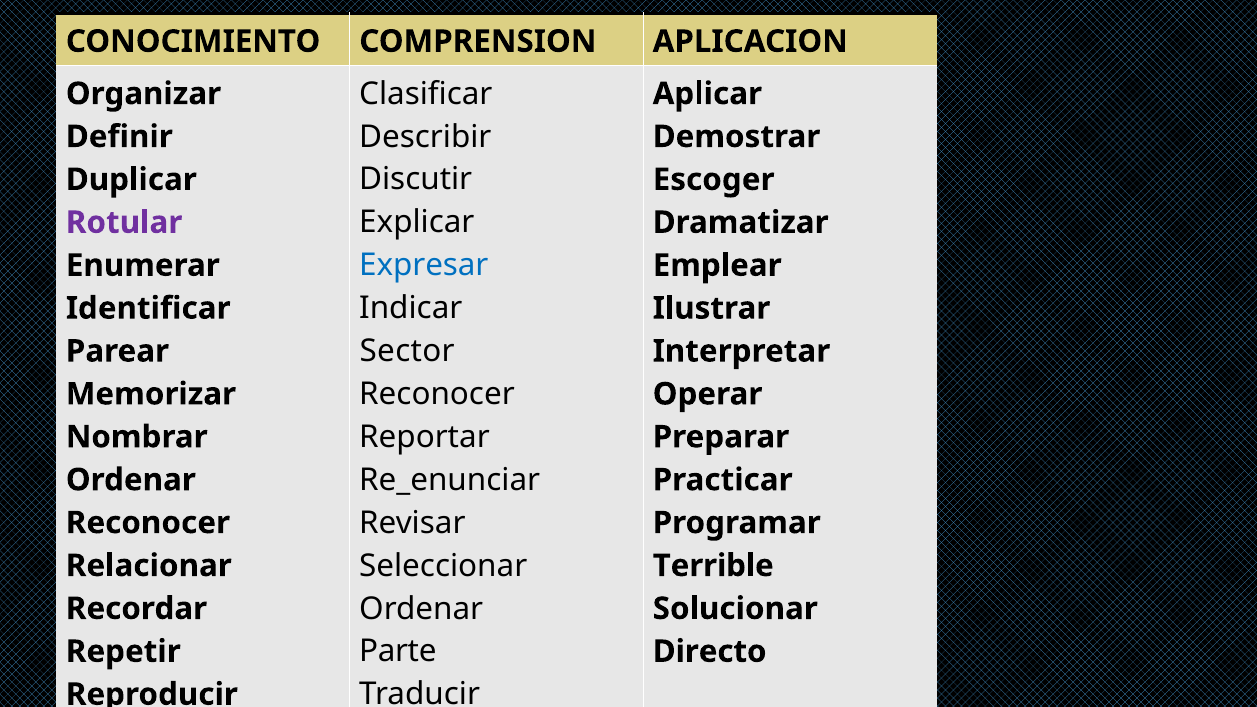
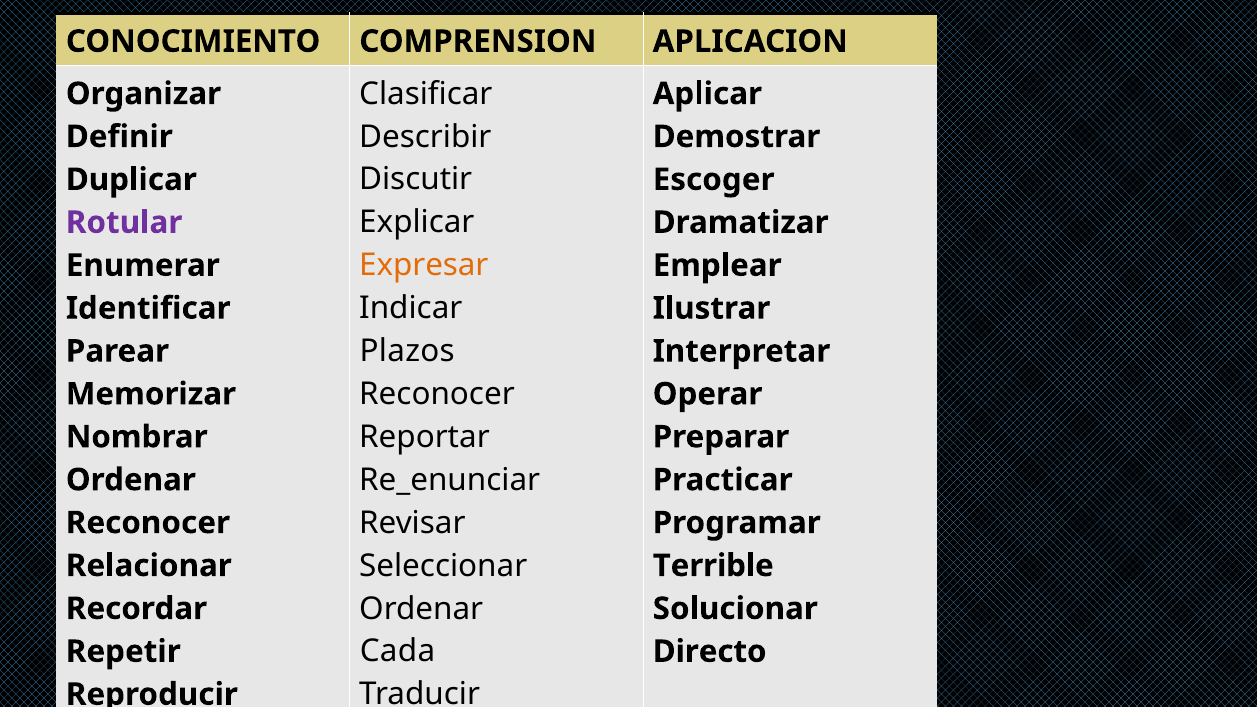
Expresar colour: blue -> orange
Sector: Sector -> Plazos
Parte: Parte -> Cada
